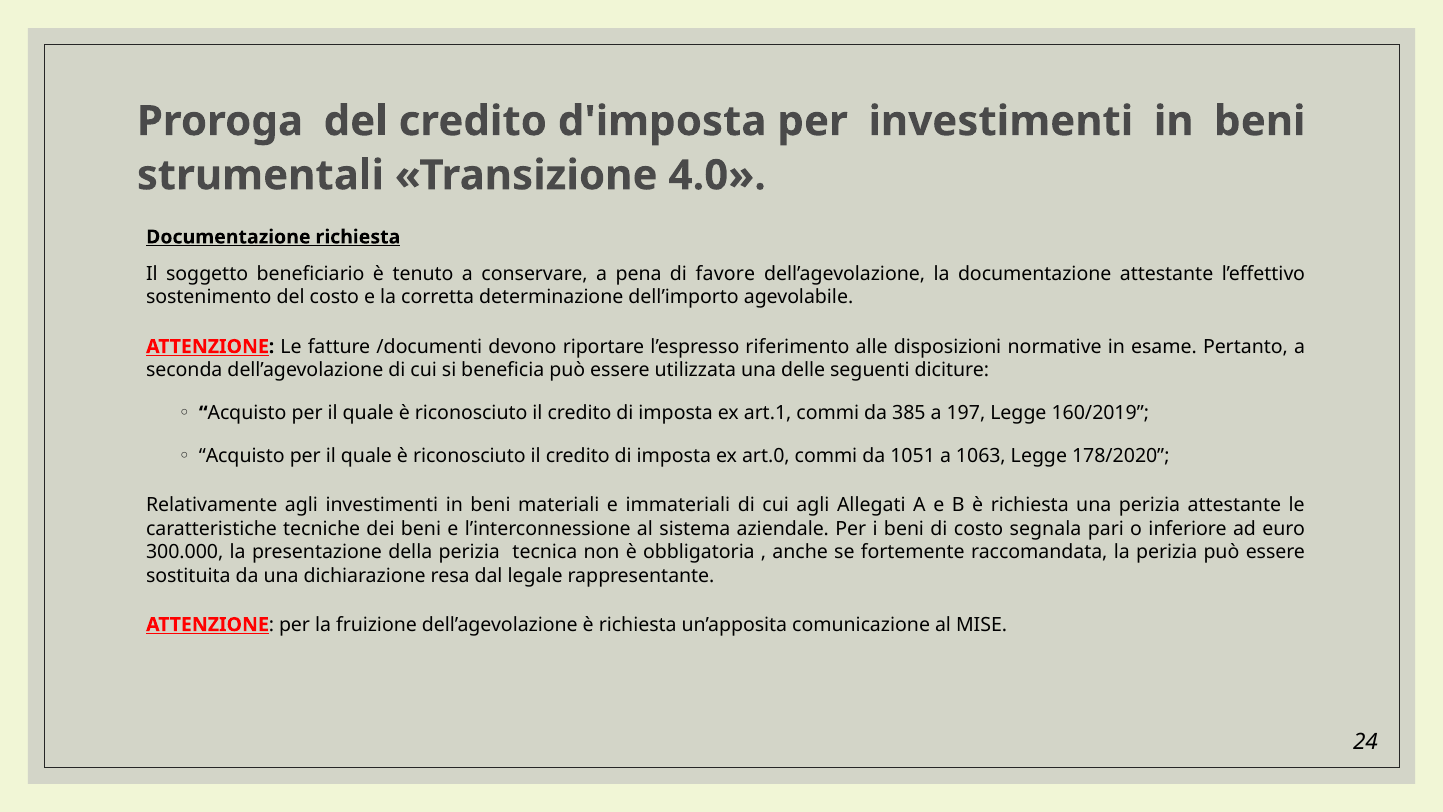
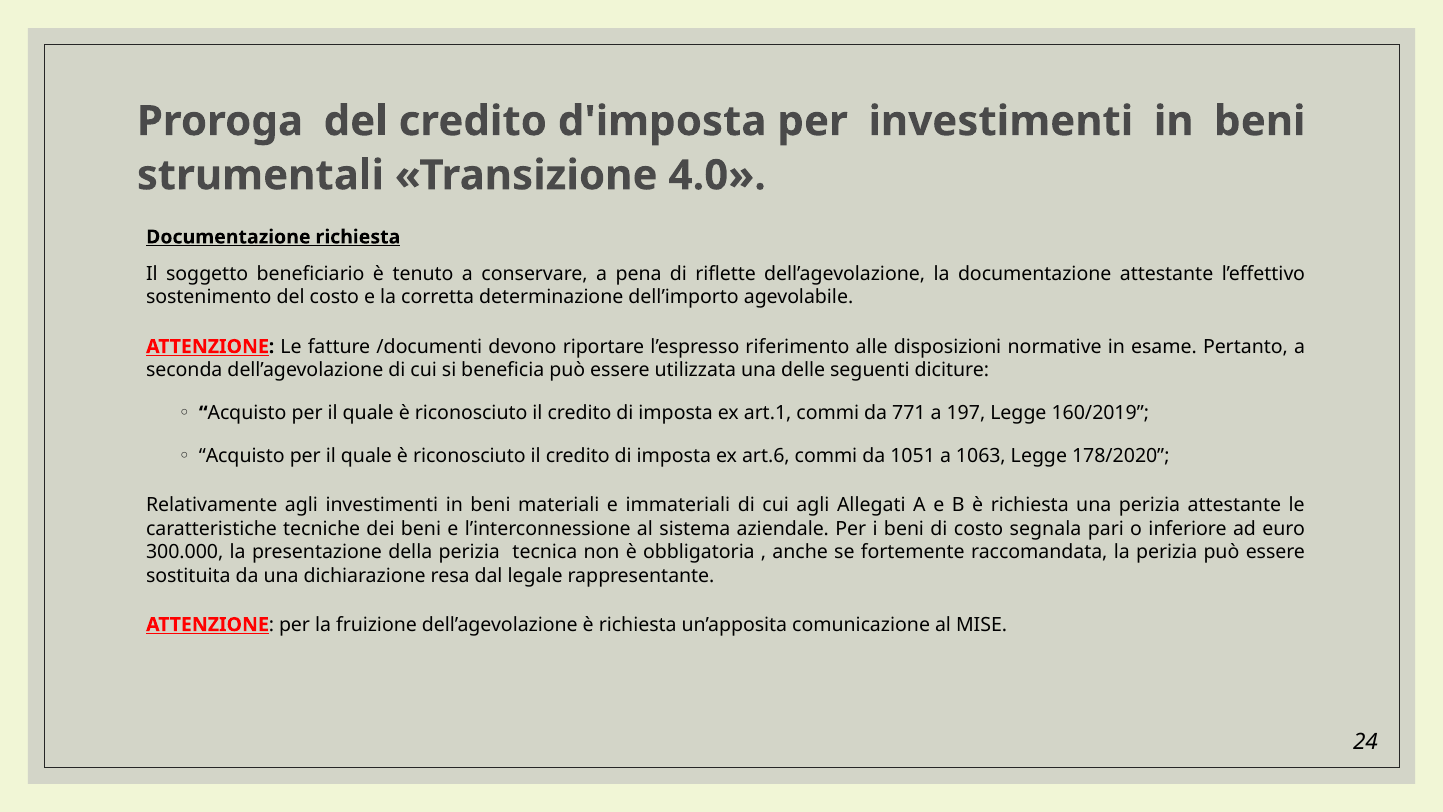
favore: favore -> riflette
385: 385 -> 771
art.0: art.0 -> art.6
